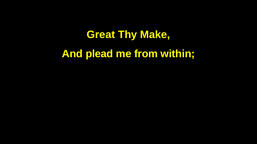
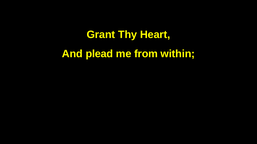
Great: Great -> Grant
Make: Make -> Heart
